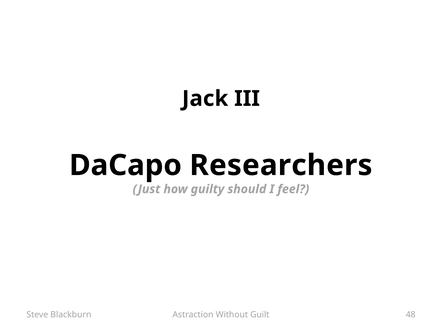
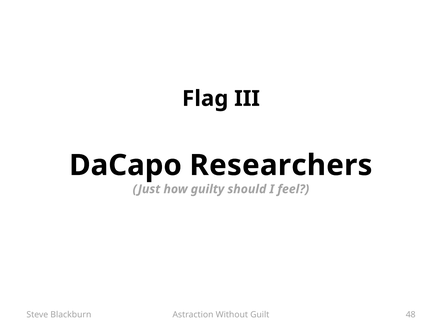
Jack: Jack -> Flag
